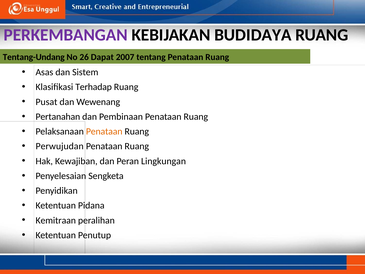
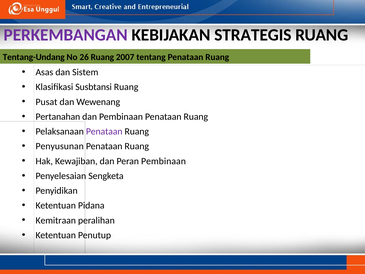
BUDIDAYA: BUDIDAYA -> STRATEGIS
26 Dapat: Dapat -> Ruang
Terhadap: Terhadap -> Susbtansi
Penataan at (104, 131) colour: orange -> purple
Perwujudan: Perwujudan -> Penyusunan
Peran Lingkungan: Lingkungan -> Pembinaan
